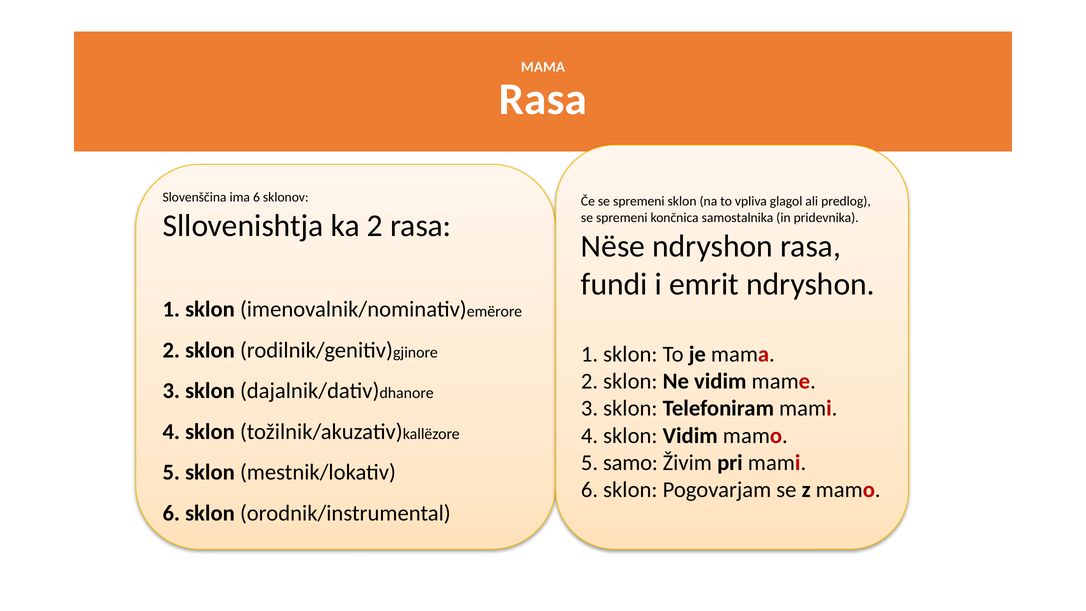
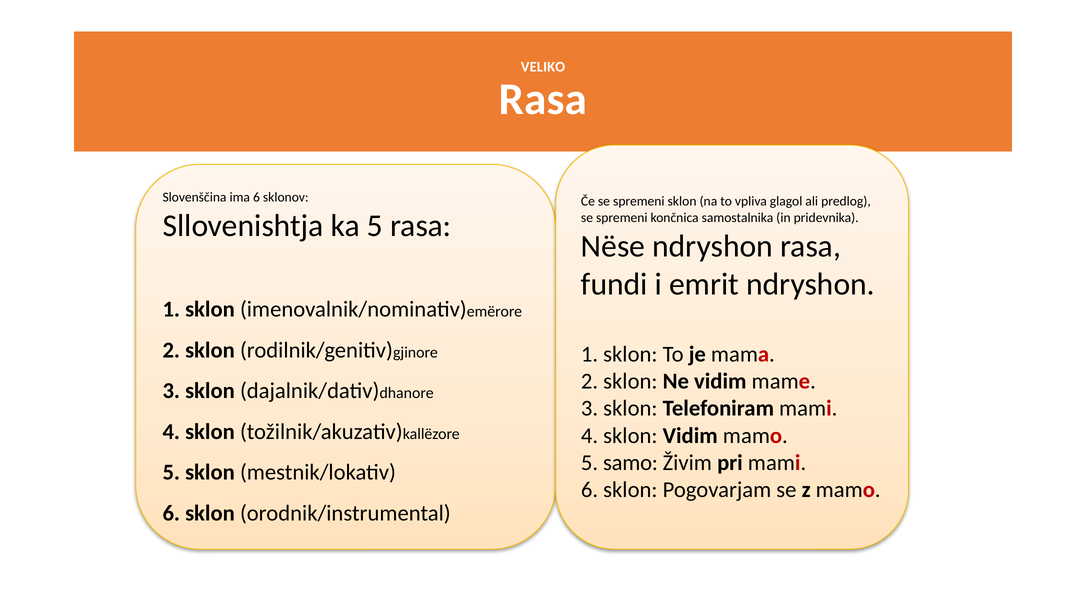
MAMA at (543, 67): MAMA -> VELIKO
ka 2: 2 -> 5
